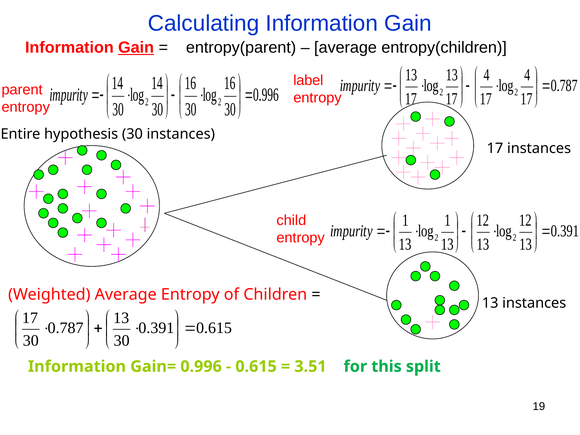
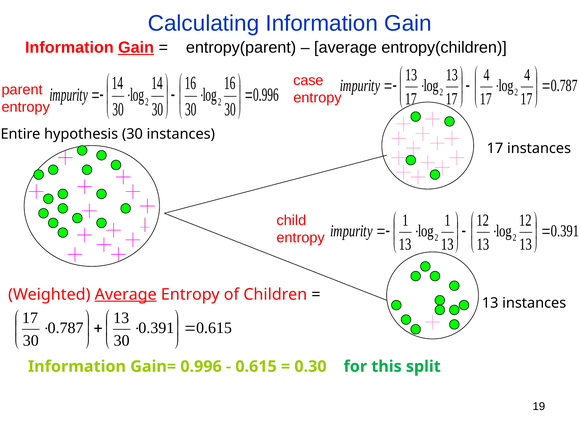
label: label -> case
Average at (126, 294) underline: none -> present
3.51: 3.51 -> 0.30
